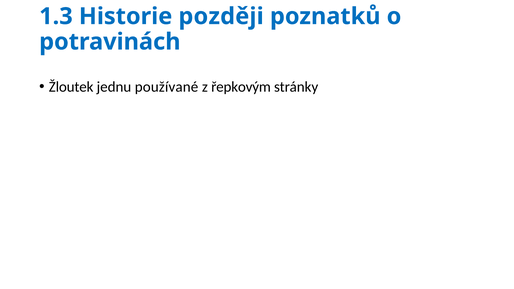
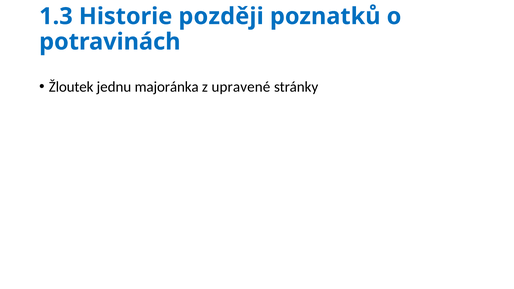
používané: používané -> majoránka
řepkovým: řepkovým -> upravené
